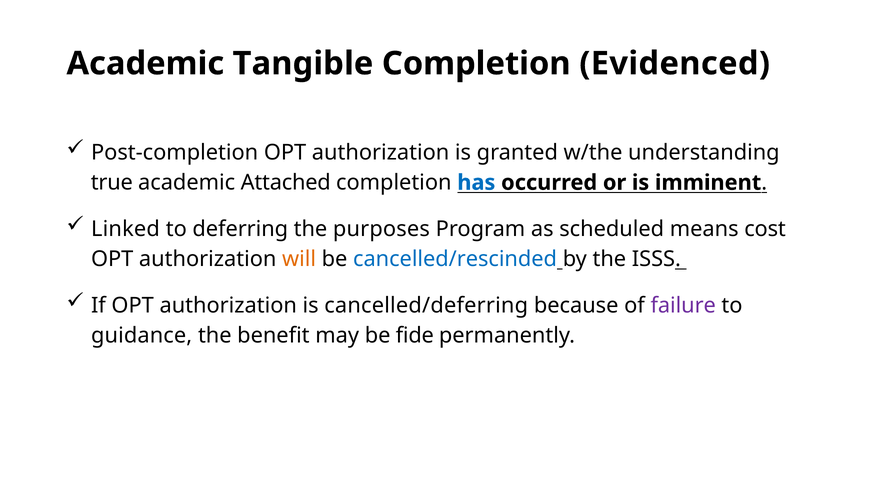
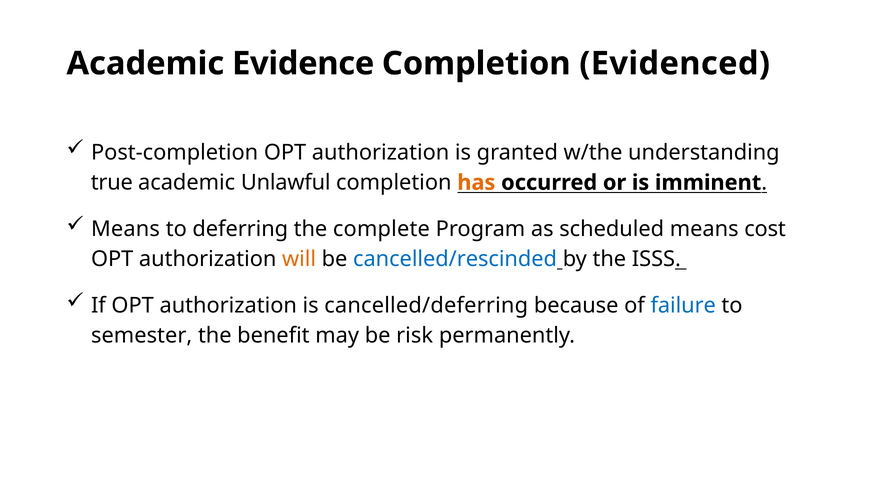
Tangible: Tangible -> Evidence
Attached: Attached -> Unlawful
has colour: blue -> orange
Linked at (125, 229): Linked -> Means
purposes: purposes -> complete
failure colour: purple -> blue
guidance: guidance -> semester
fide: fide -> risk
